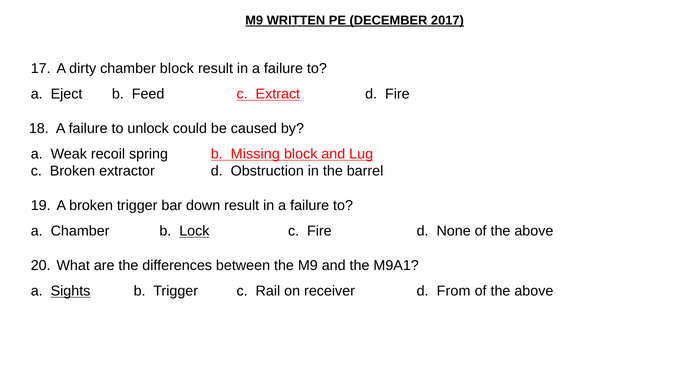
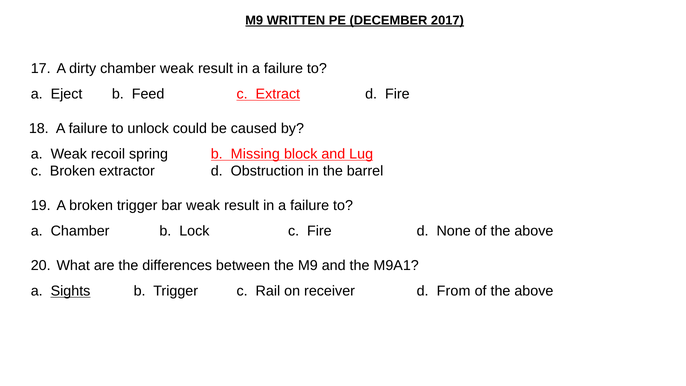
chamber block: block -> weak
bar down: down -> weak
Lock underline: present -> none
